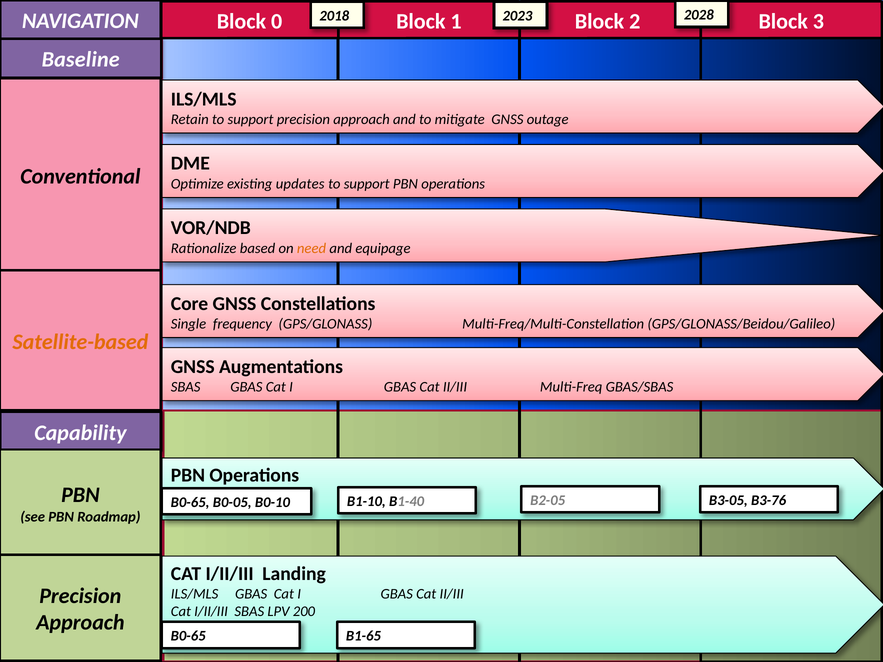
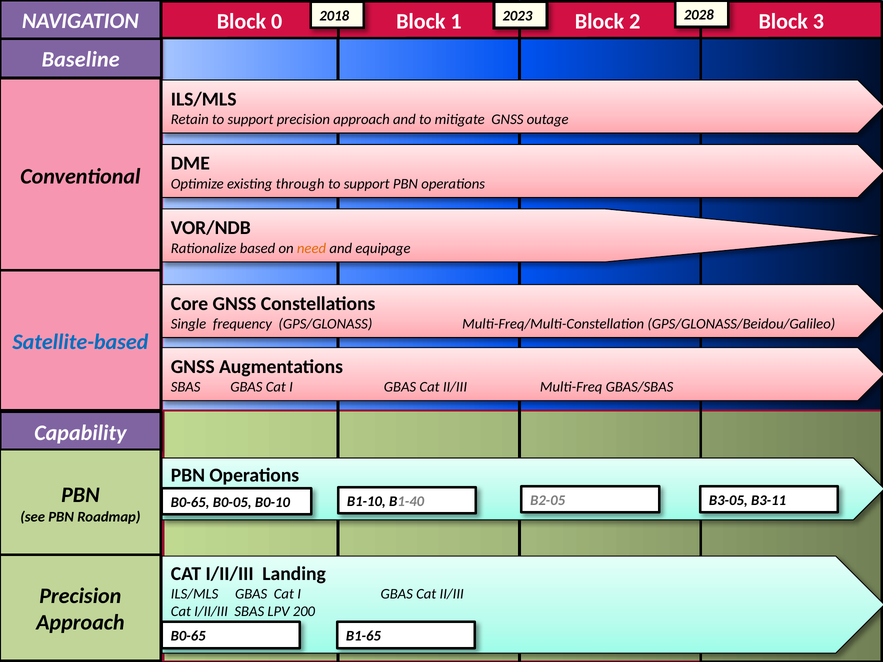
updates: updates -> through
Satellite-based colour: orange -> blue
B3-76: B3-76 -> B3-11
